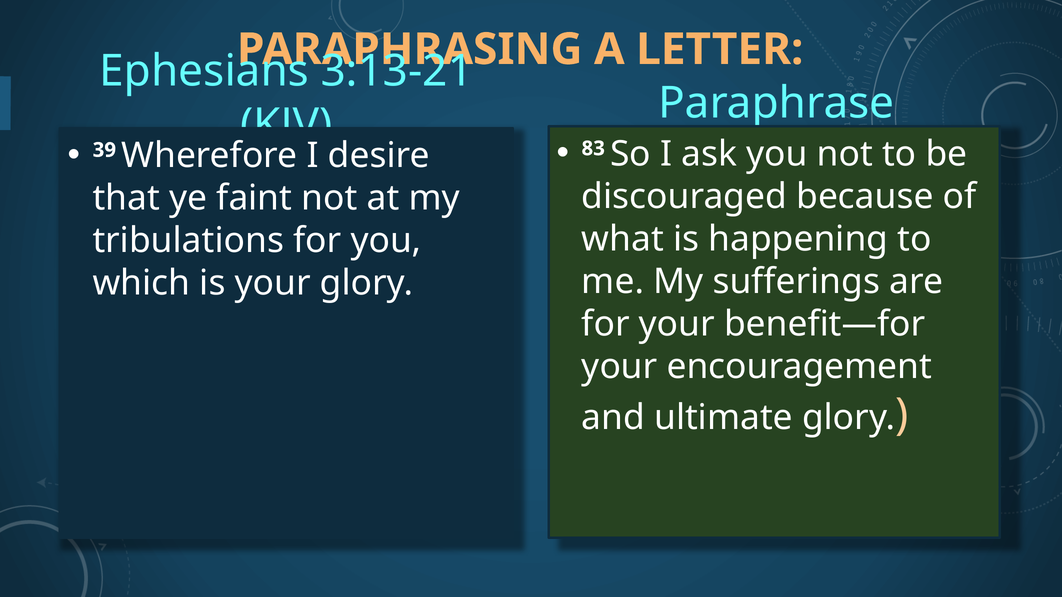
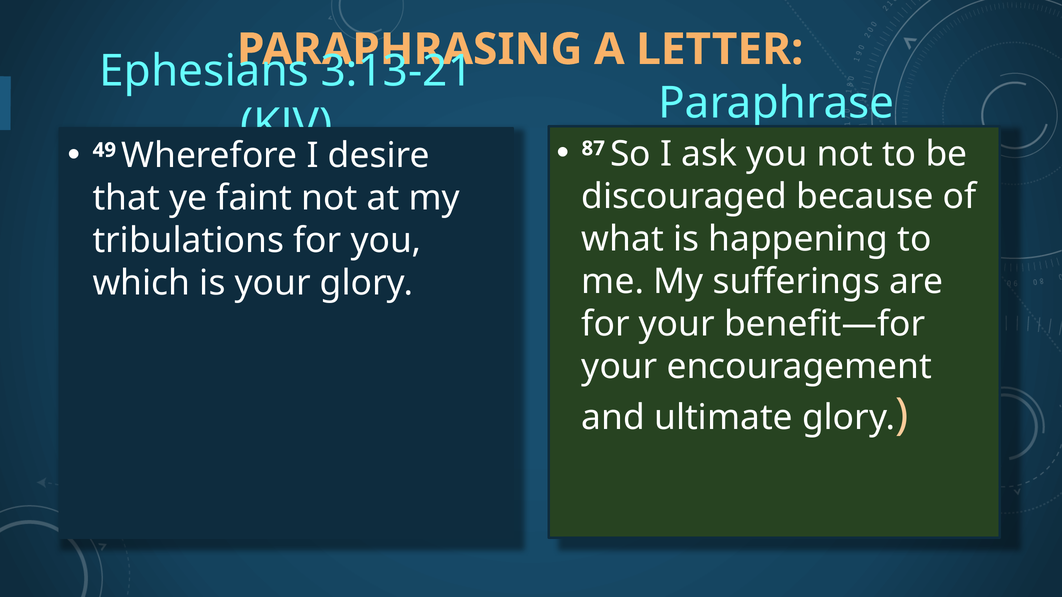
83: 83 -> 87
39: 39 -> 49
